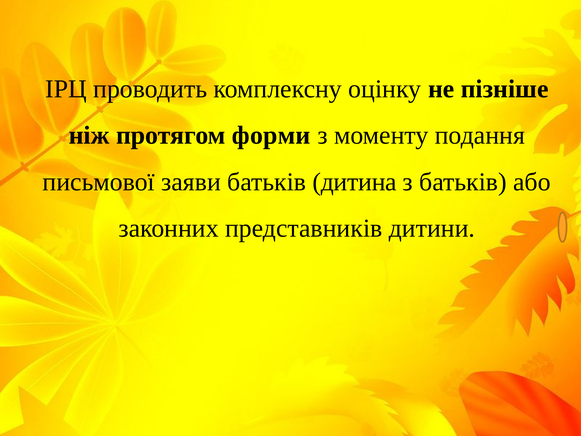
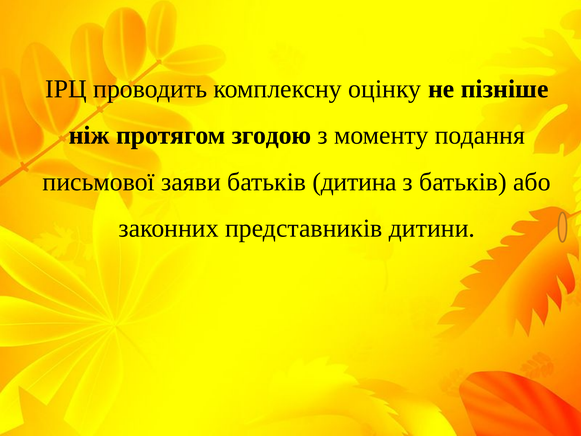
форми: форми -> згодою
